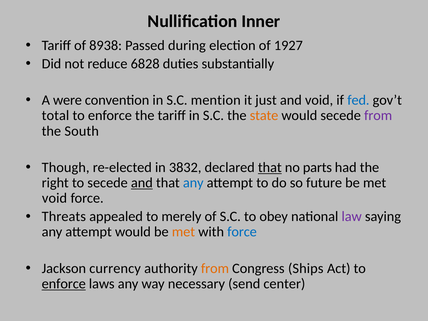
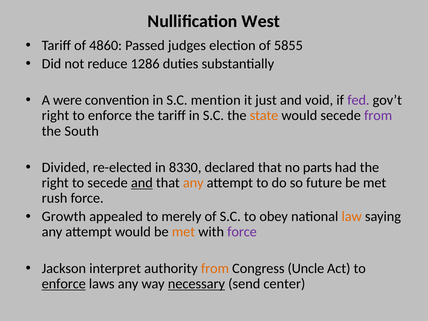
Inner: Inner -> West
8938: 8938 -> 4860
during: during -> judges
1927: 1927 -> 5855
6828: 6828 -> 1286
fed colour: blue -> purple
total at (55, 116): total -> right
Though: Though -> Divided
3832: 3832 -> 8330
that at (270, 167) underline: present -> none
any at (193, 183) colour: blue -> orange
void at (54, 198): void -> rush
Threats: Threats -> Growth
law colour: purple -> orange
force at (242, 232) colour: blue -> purple
currency: currency -> interpret
Ships: Ships -> Uncle
necessary underline: none -> present
